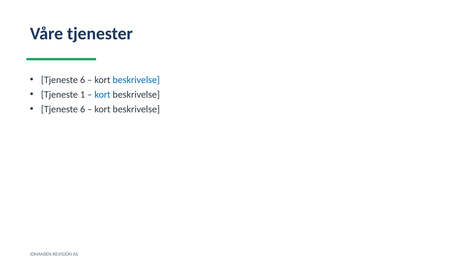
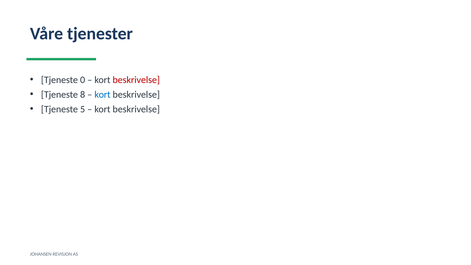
6 at (83, 80): 6 -> 0
beskrivelse at (136, 80) colour: blue -> red
1: 1 -> 8
6 at (83, 109): 6 -> 5
